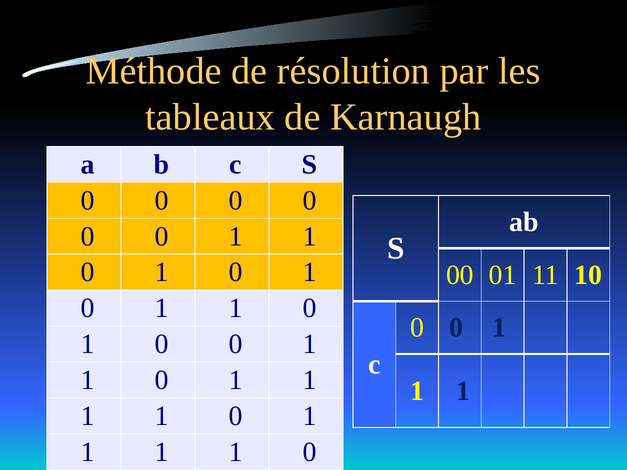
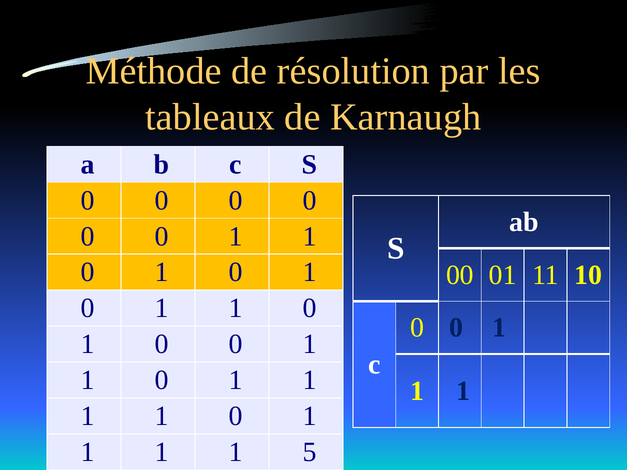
0 at (310, 452): 0 -> 5
